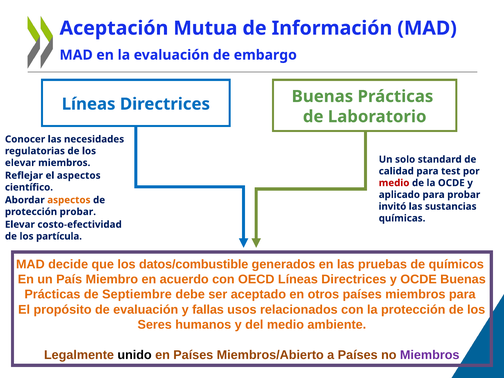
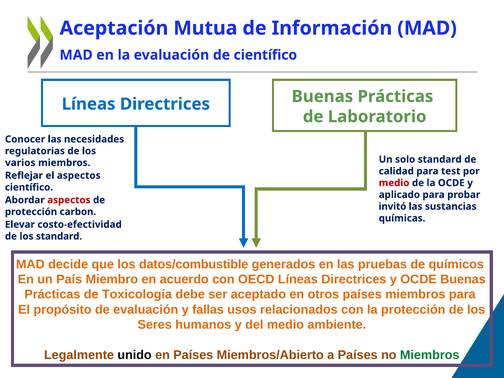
de embargo: embargo -> científico
elevar at (20, 163): elevar -> varios
aspectos at (69, 200) colour: orange -> red
protección probar: probar -> carbon
los partícula: partícula -> standard
Septiembre: Septiembre -> Toxicología
Miembros at (430, 355) colour: purple -> green
